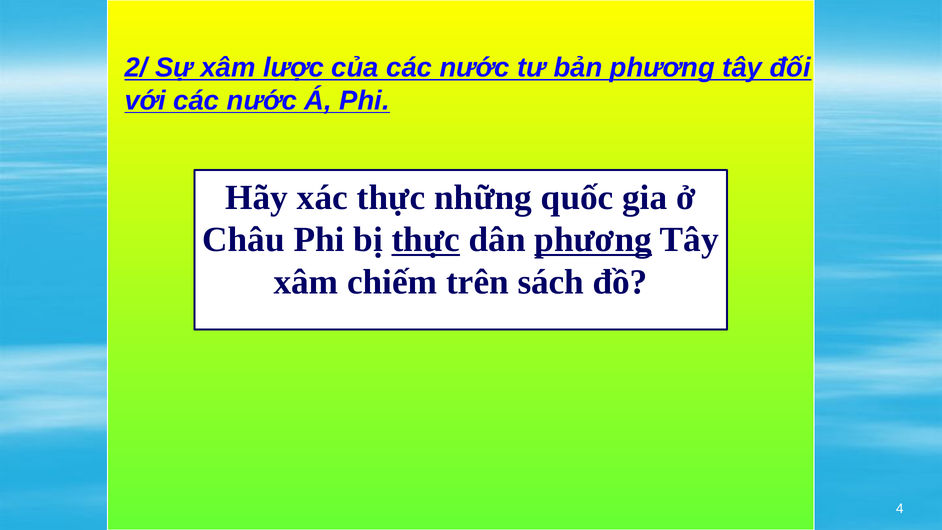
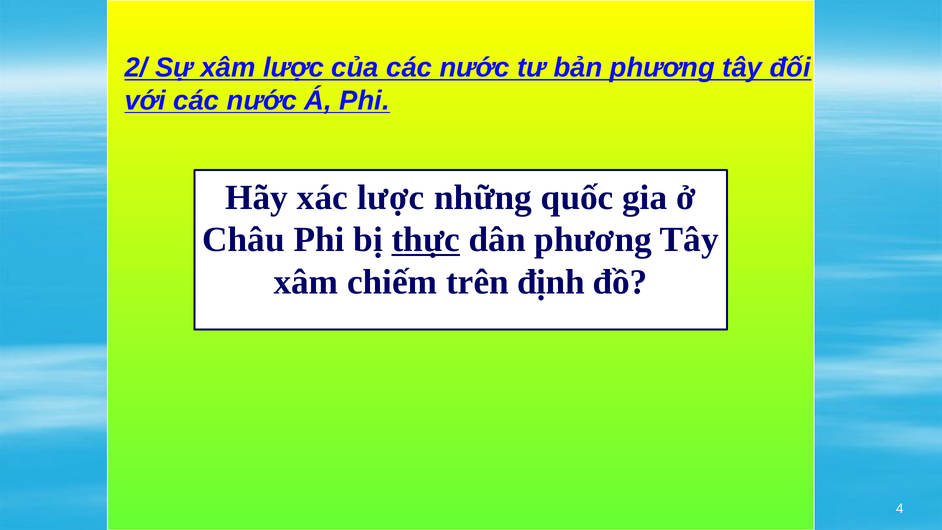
xác thực: thực -> lược
phương at (593, 240) underline: present -> none
sách: sách -> định
